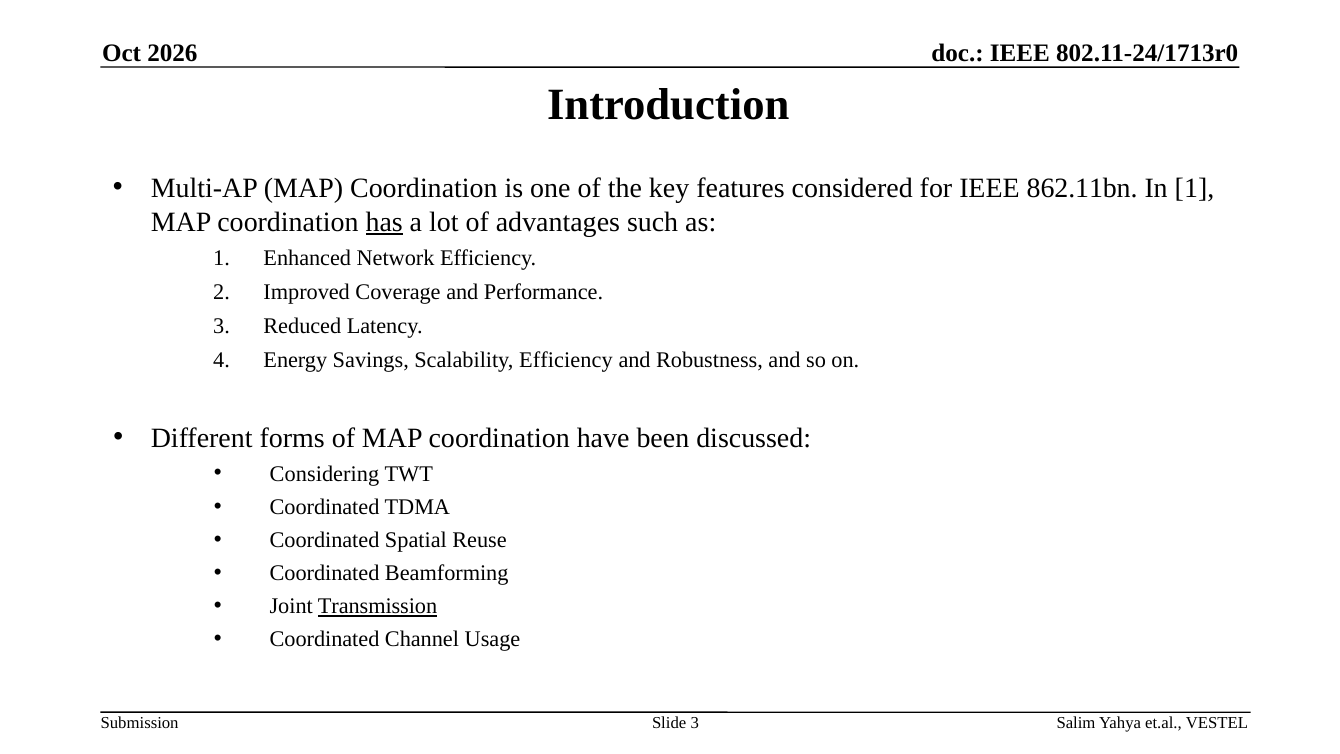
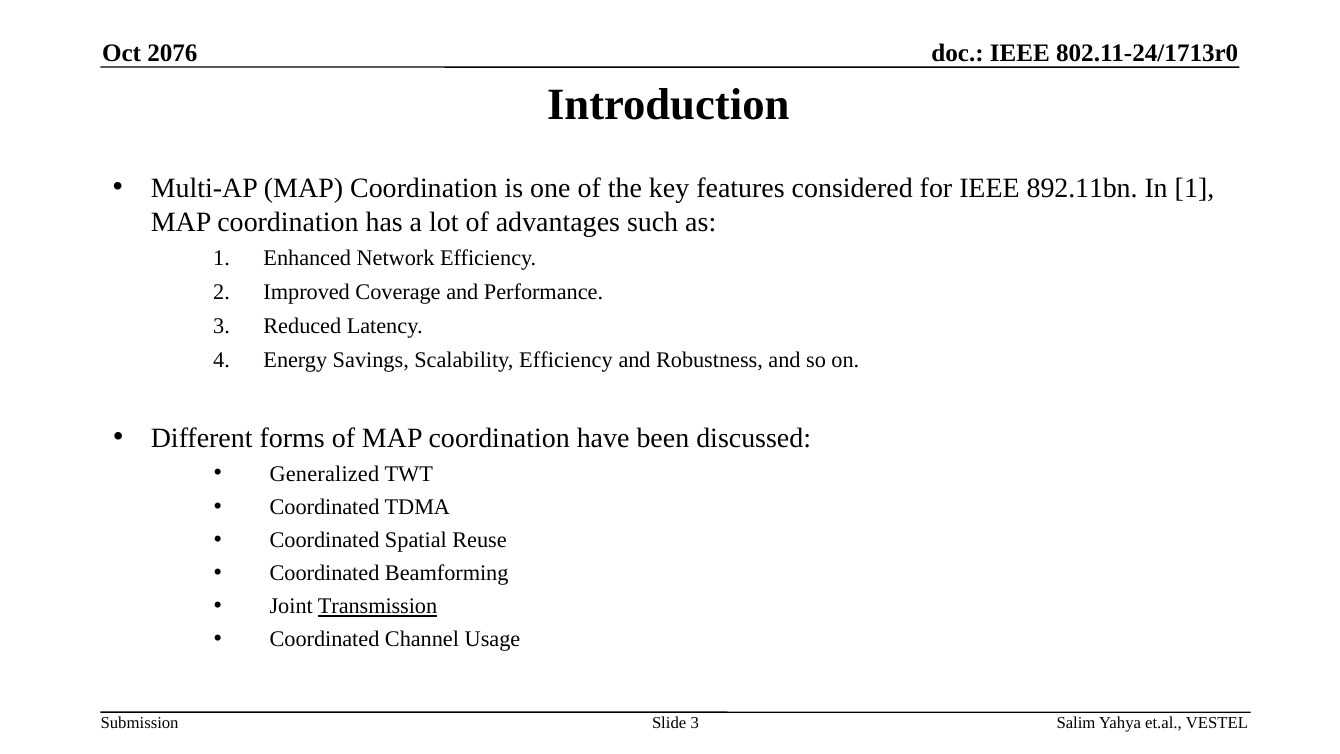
2026: 2026 -> 2076
862.11bn: 862.11bn -> 892.11bn
has underline: present -> none
Considering: Considering -> Generalized
